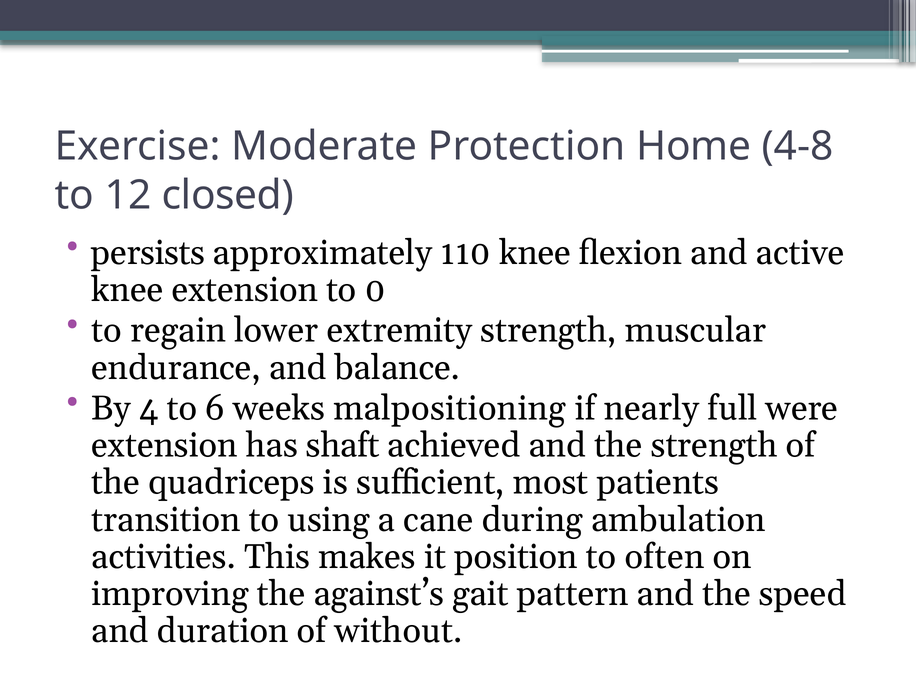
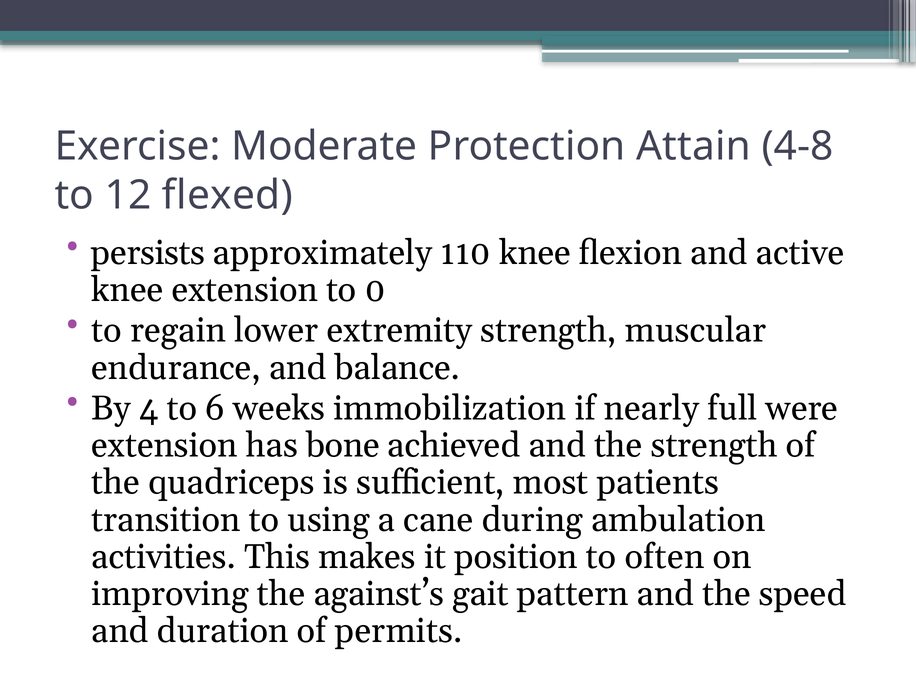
Home: Home -> Attain
closed: closed -> flexed
malpositioning: malpositioning -> immobilization
shaft: shaft -> bone
without: without -> permits
